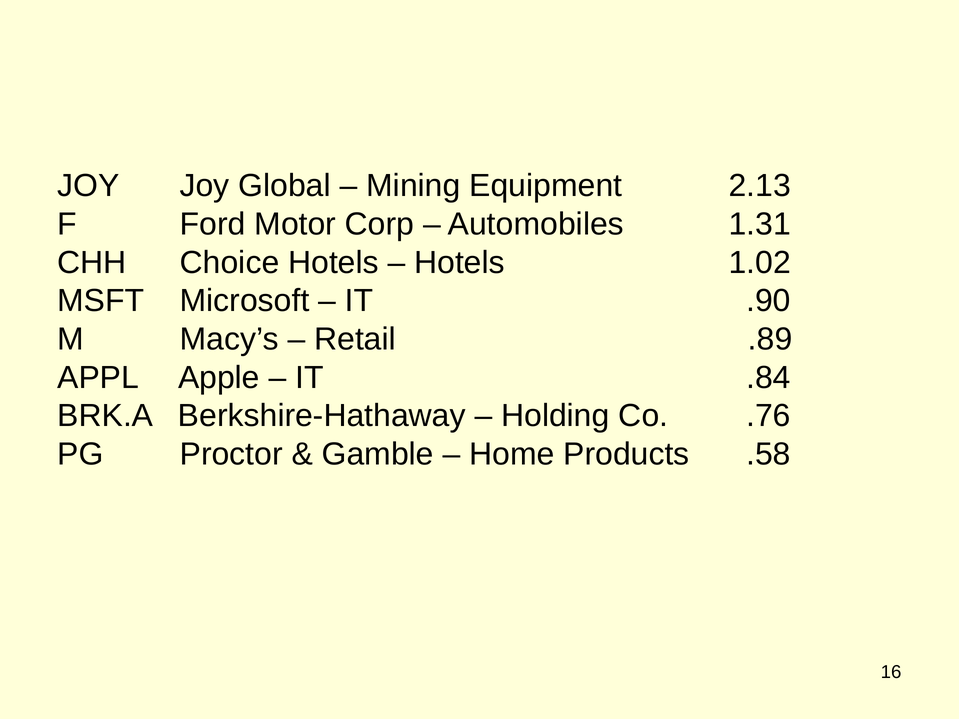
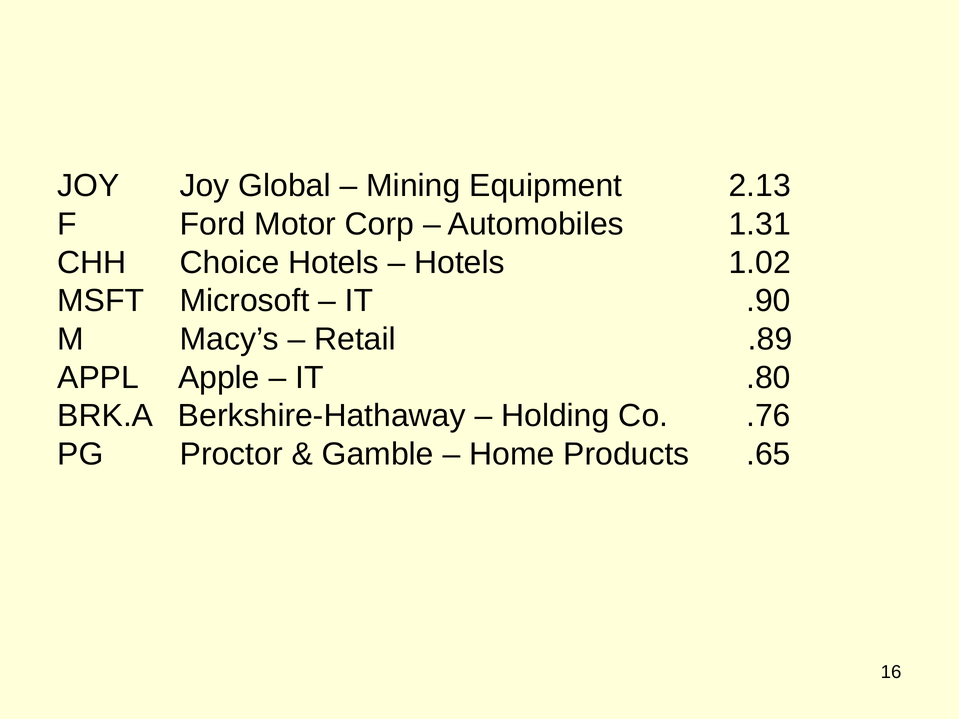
.84: .84 -> .80
.58: .58 -> .65
